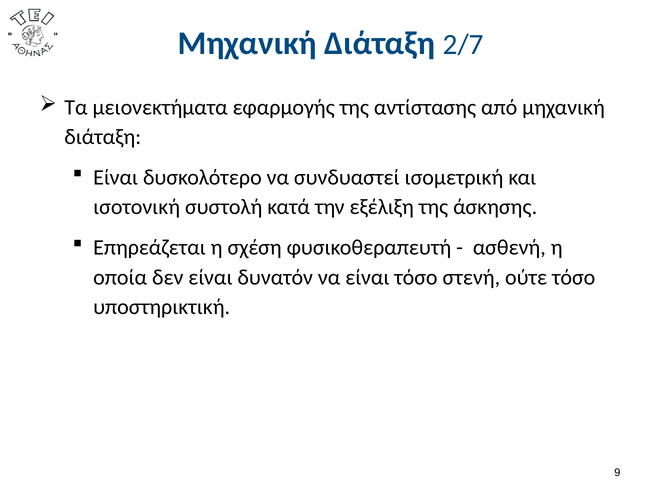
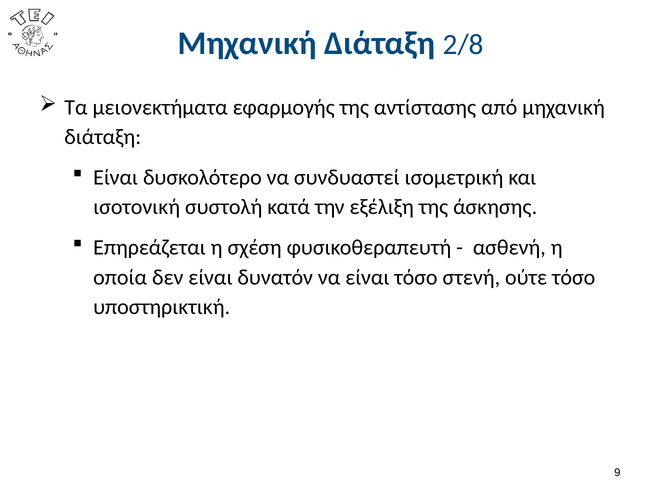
2/7: 2/7 -> 2/8
